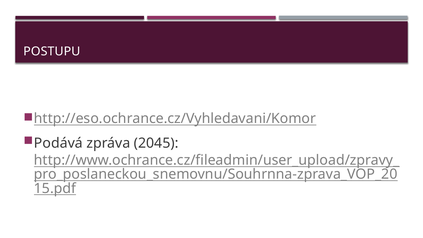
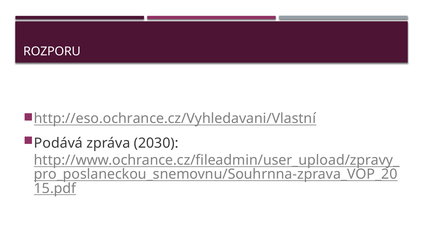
POSTUPU: POSTUPU -> ROZPORU
http://eso.ochrance.cz/Vyhledavani/Komor: http://eso.ochrance.cz/Vyhledavani/Komor -> http://eso.ochrance.cz/Vyhledavani/Vlastní
2045: 2045 -> 2030
